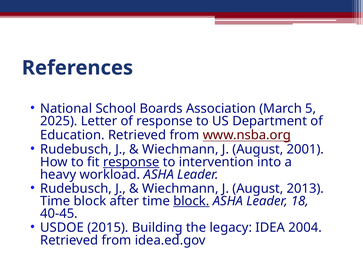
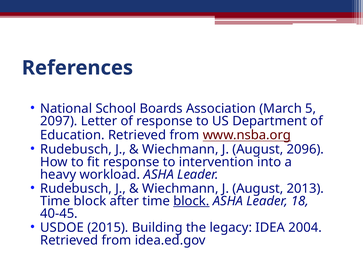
2025: 2025 -> 2097
2001: 2001 -> 2096
response at (131, 162) underline: present -> none
